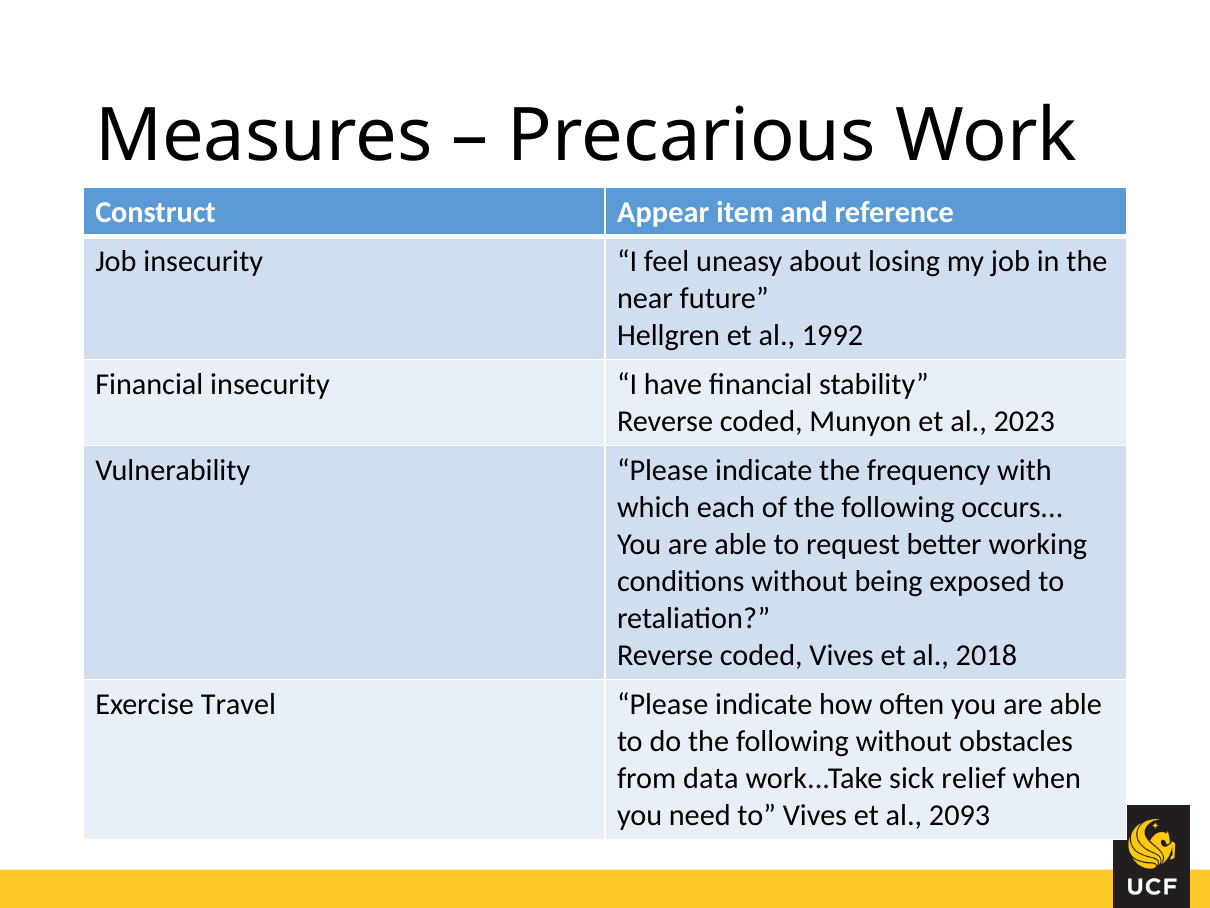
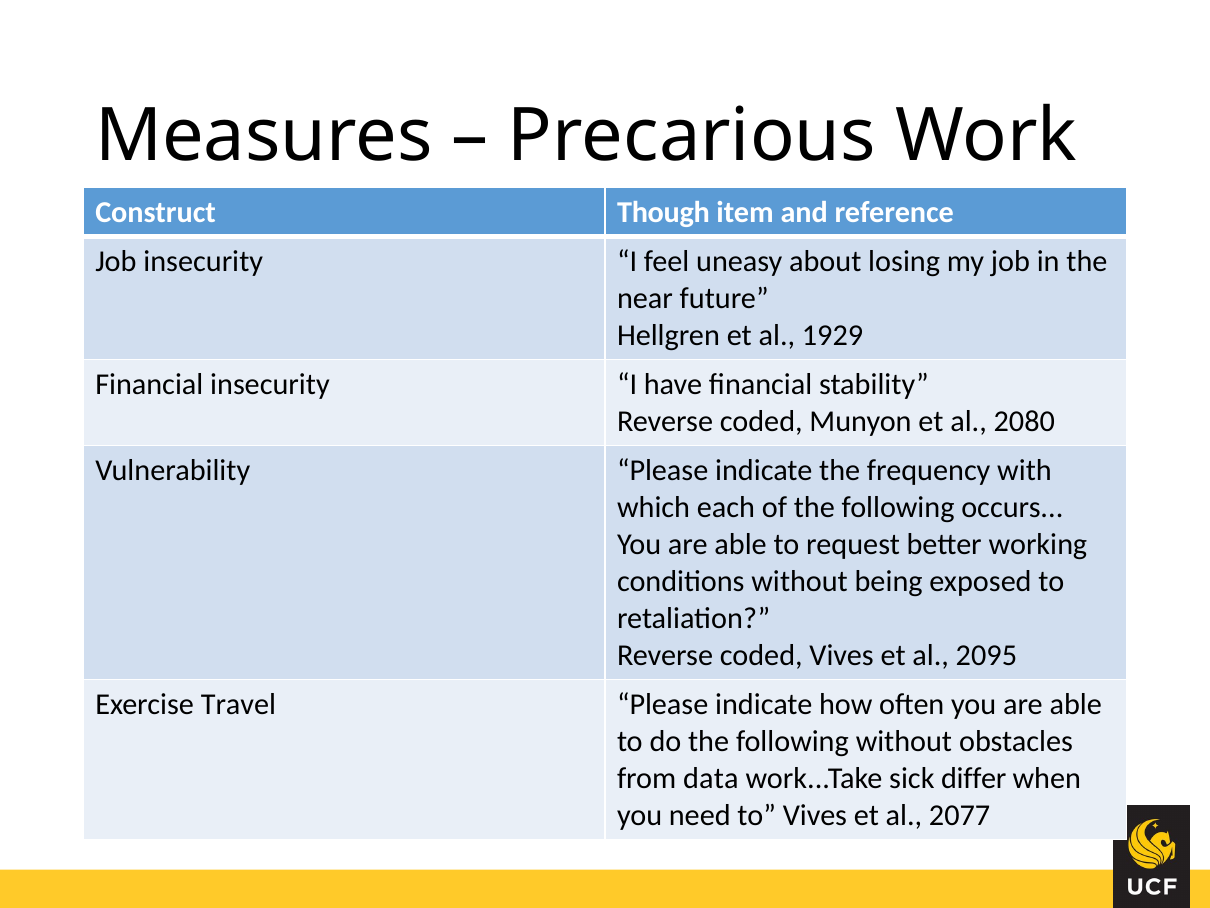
Appear: Appear -> Though
1992: 1992 -> 1929
2023: 2023 -> 2080
2018: 2018 -> 2095
relief: relief -> differ
2093: 2093 -> 2077
